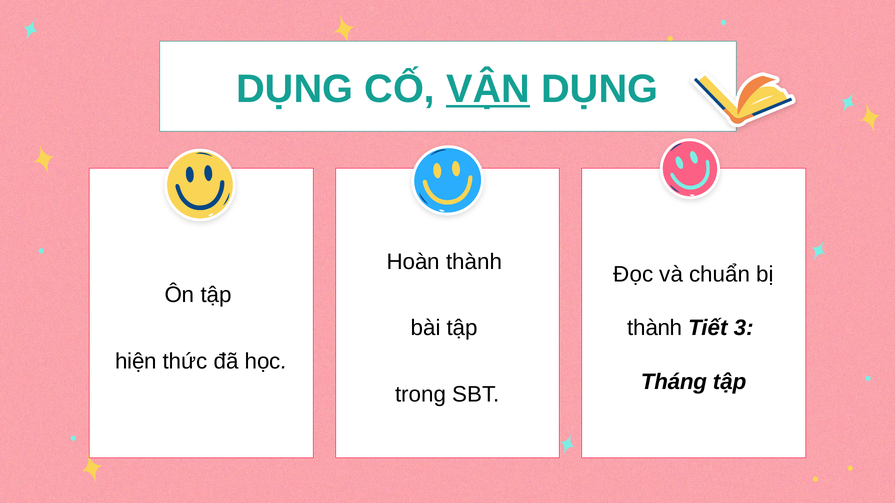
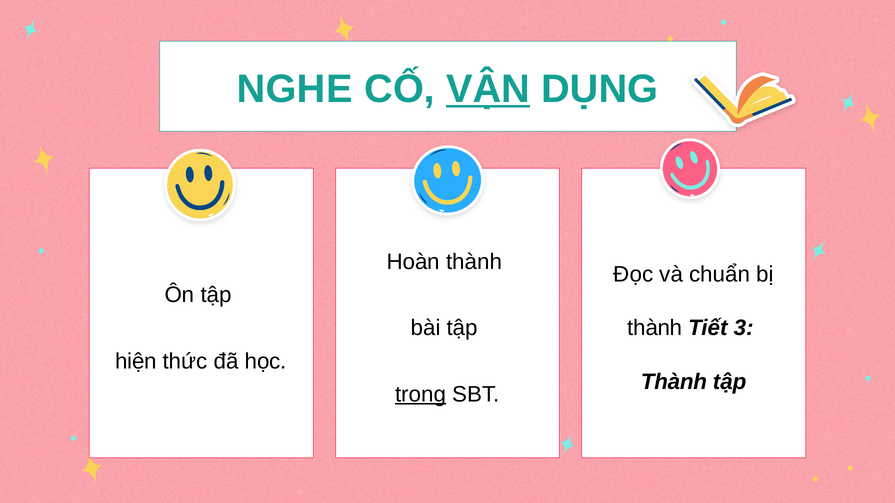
DỤNG at (295, 89): DỤNG -> NGHE
Tháng at (674, 382): Tháng -> Thành
trong underline: none -> present
